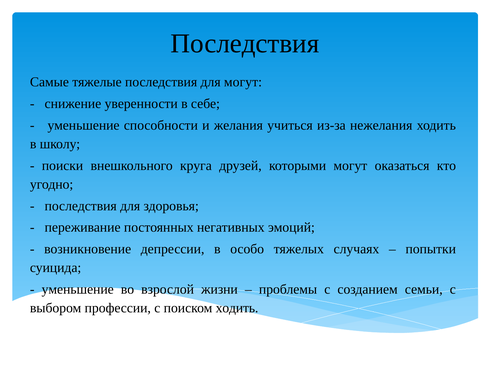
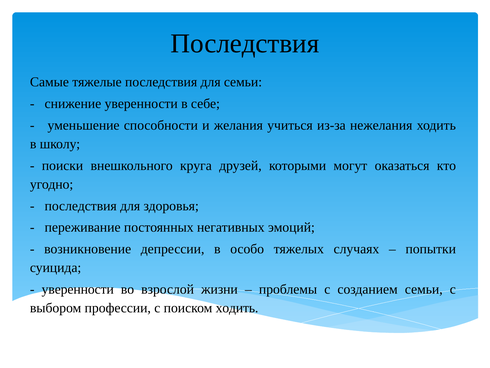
для могут: могут -> семьи
уменьшение at (78, 289): уменьшение -> уверенности
